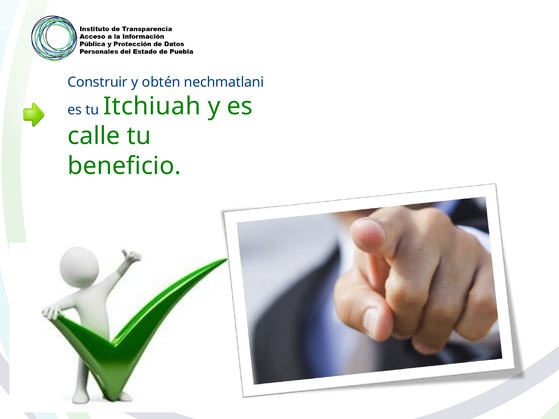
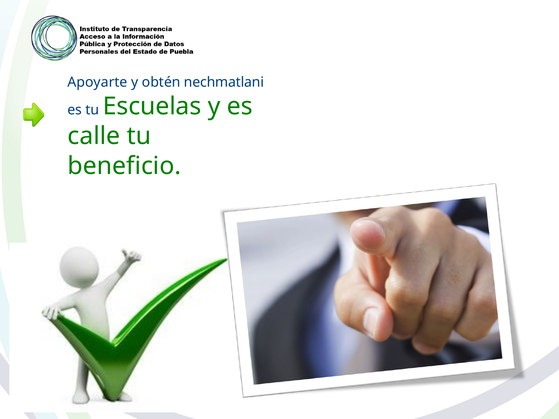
Construir: Construir -> Apoyarte
Itchiuah: Itchiuah -> Escuelas
